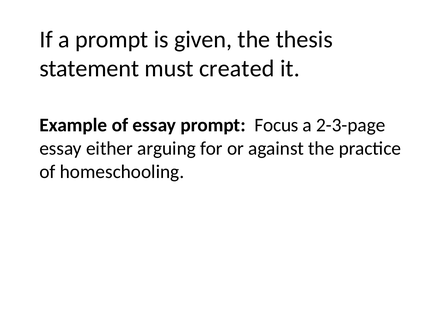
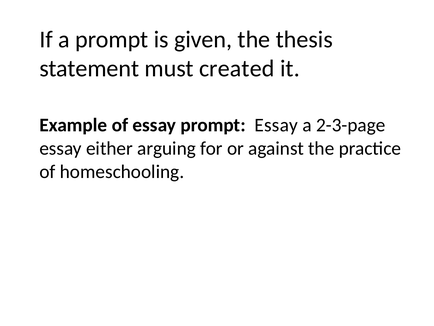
prompt Focus: Focus -> Essay
